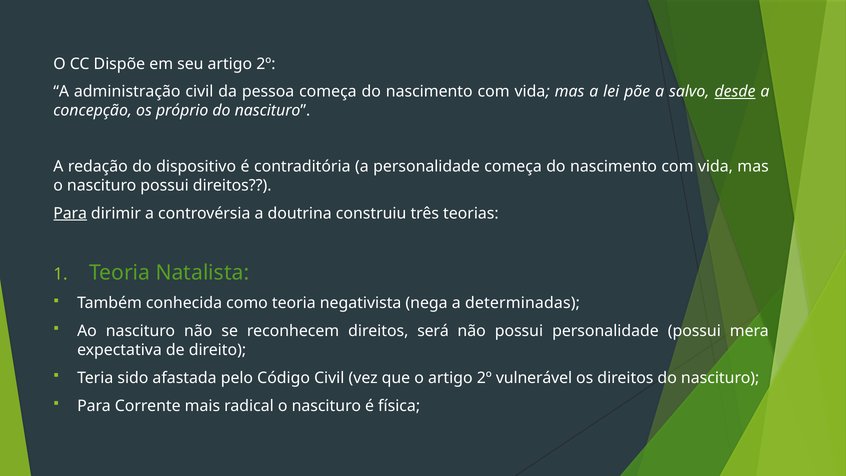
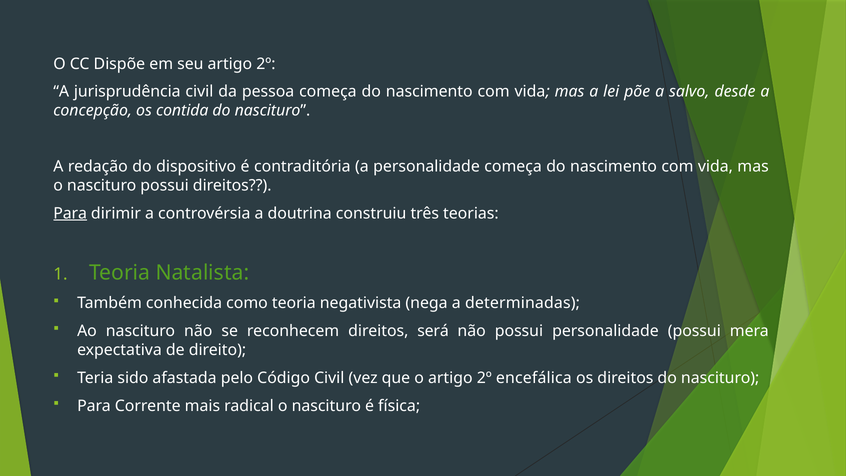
administração: administração -> jurisprudência
desde underline: present -> none
próprio: próprio -> contida
vulnerável: vulnerável -> encefálica
